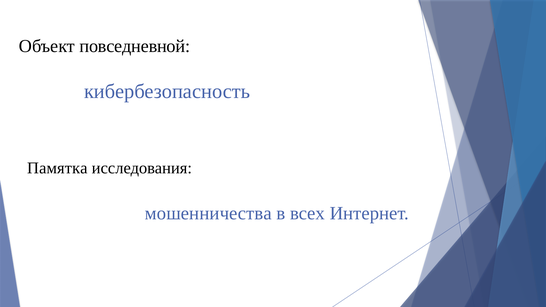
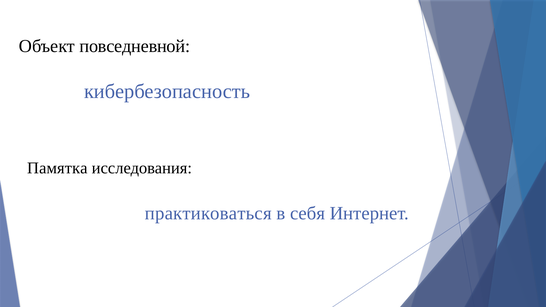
мошенничества: мошенничества -> практиковаться
всех: всех -> себя
